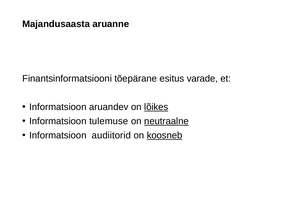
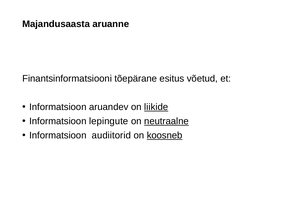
varade: varade -> võetud
lõikes: lõikes -> liikide
tulemuse: tulemuse -> lepingute
